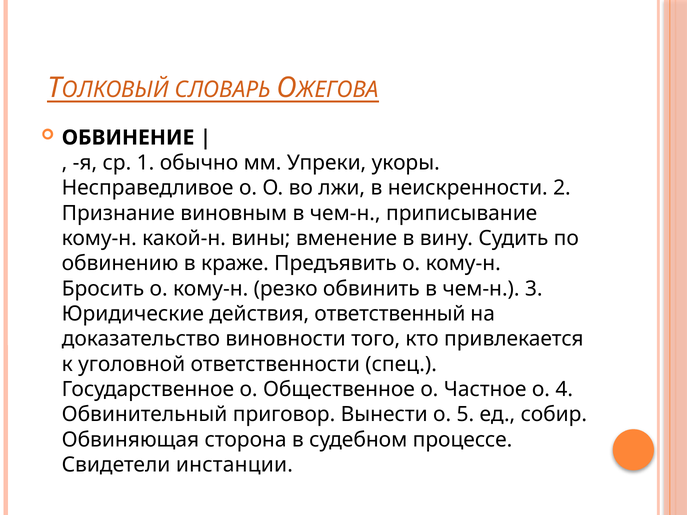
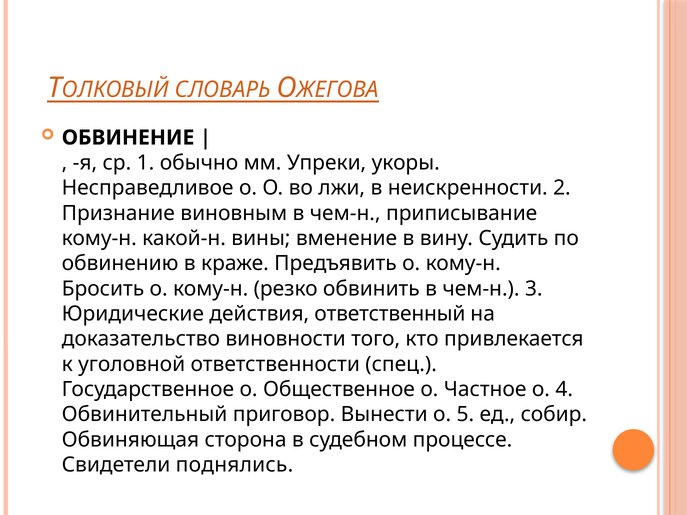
инстанции: инстанции -> поднялись
